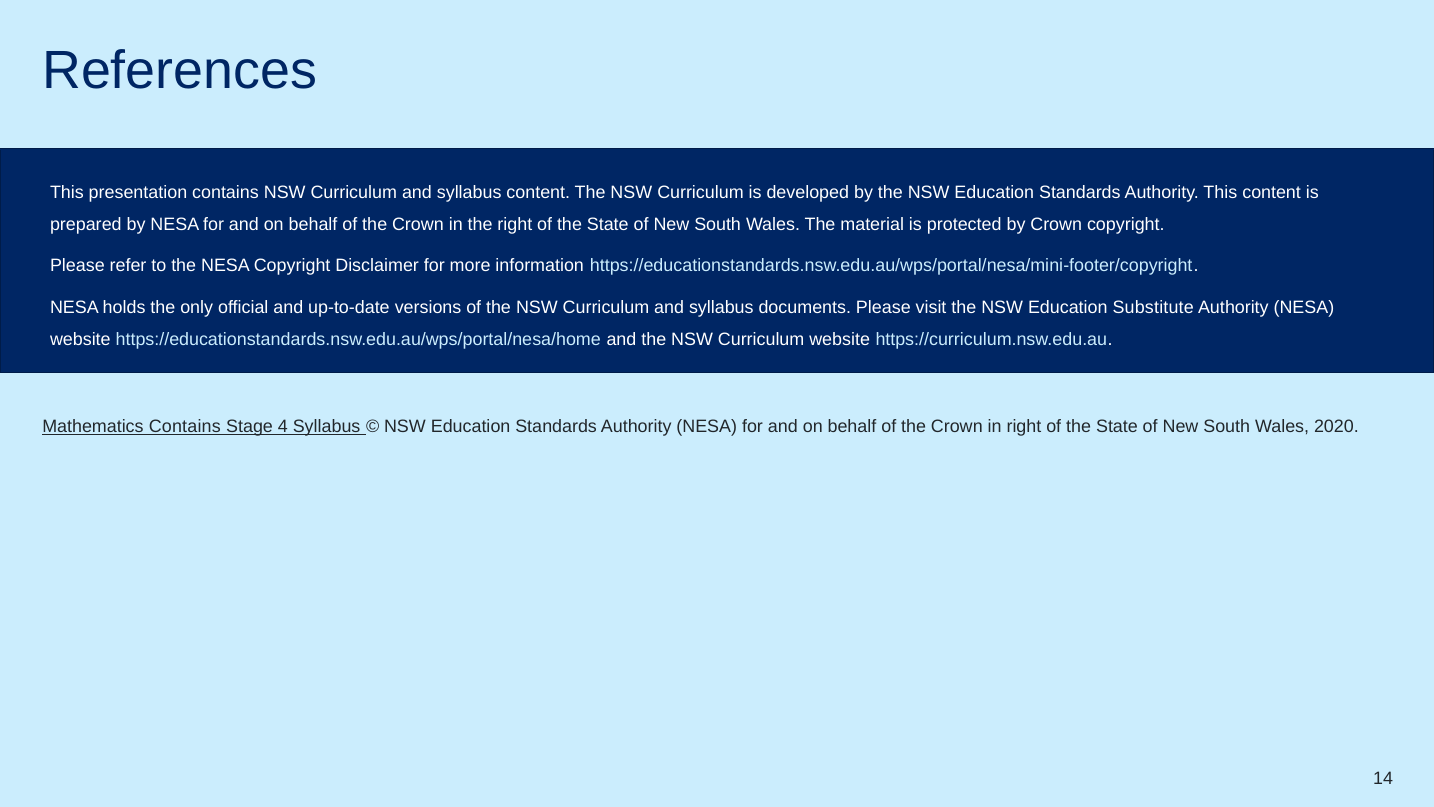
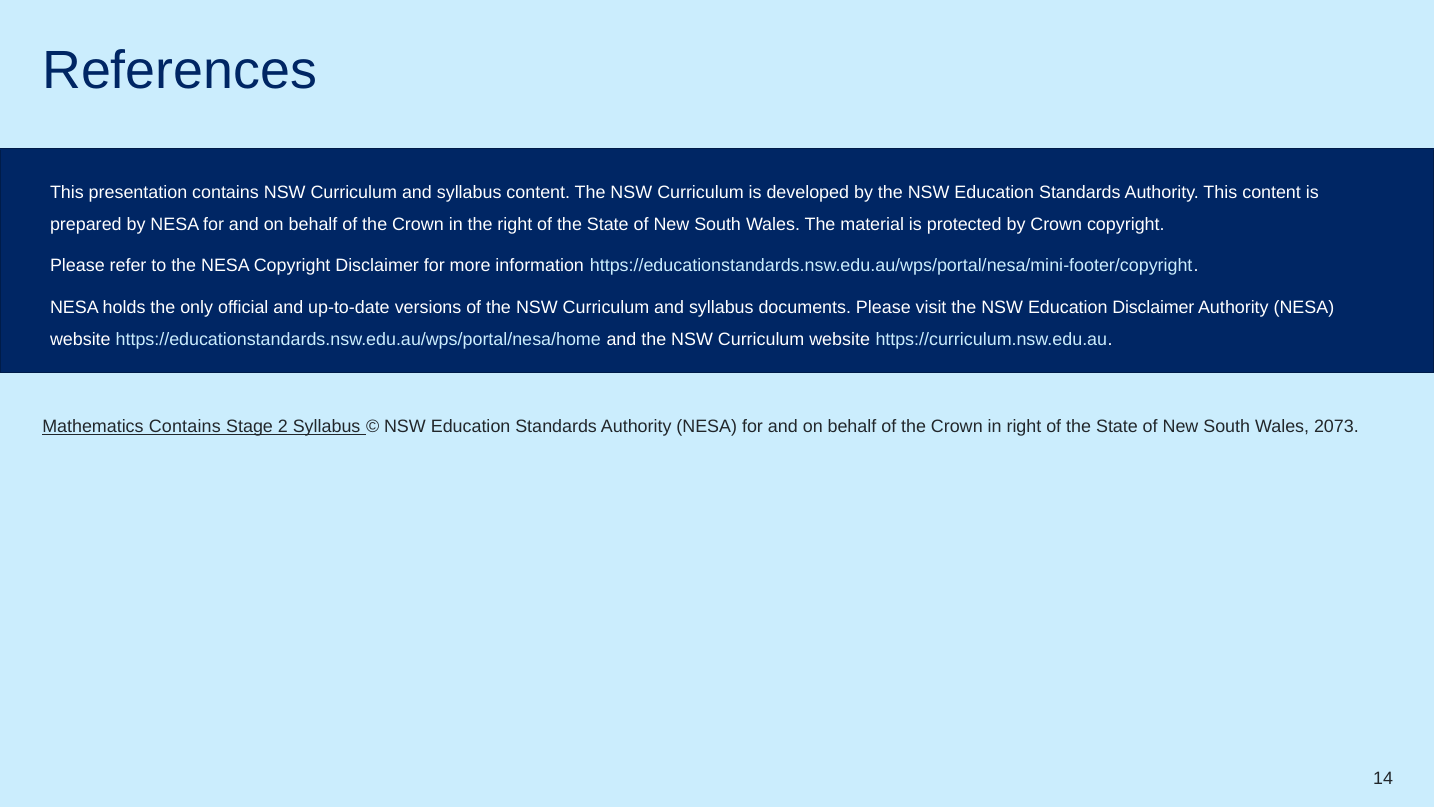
Education Substitute: Substitute -> Disclaimer
4: 4 -> 2
2020: 2020 -> 2073
